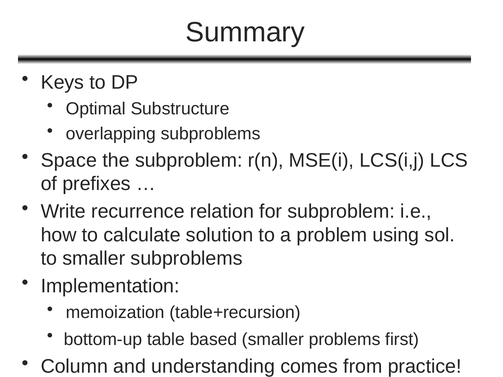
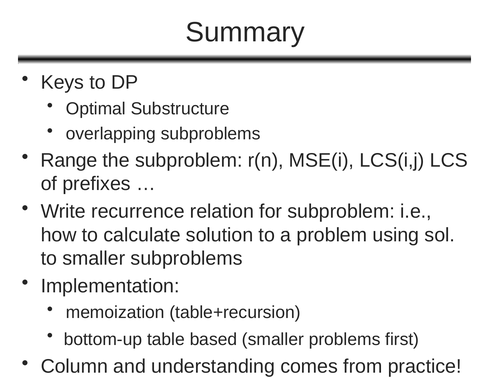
Space: Space -> Range
